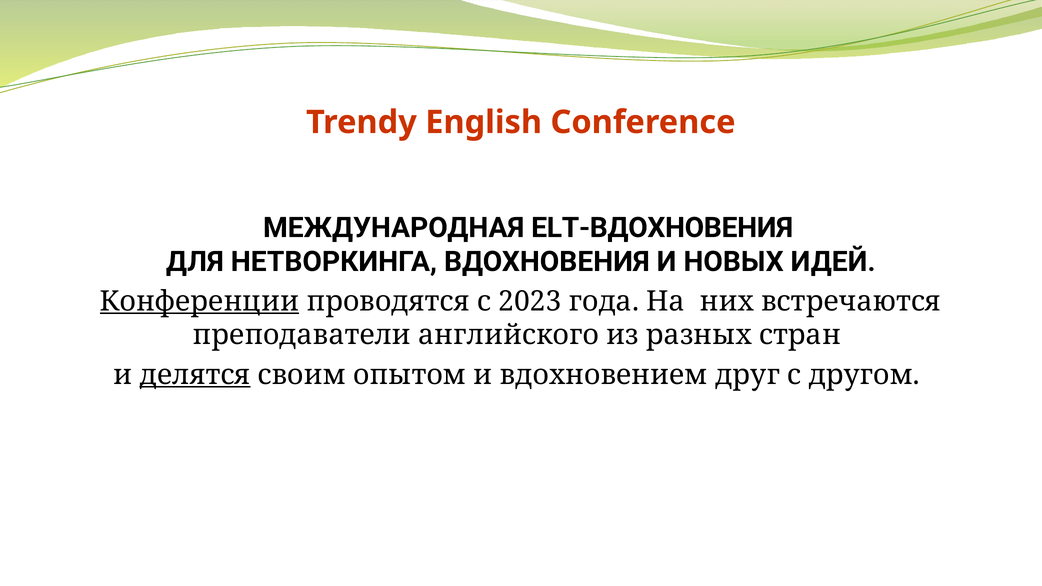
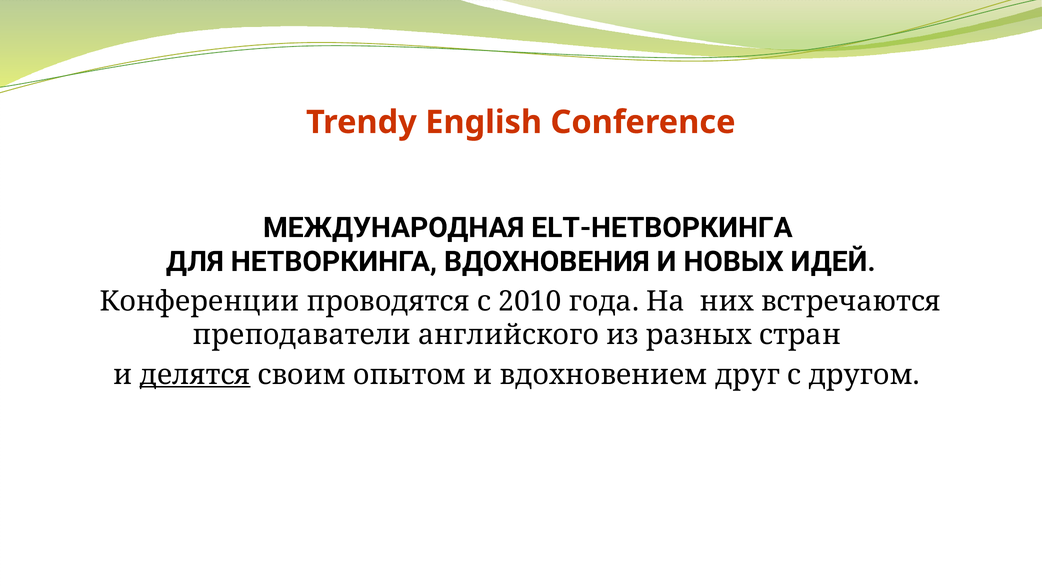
ELT-ВДОХНОВЕНИЯ: ELT-ВДОХНОВЕНИЯ -> ELT-НЕТВОРКИНГА
Конференции underline: present -> none
2023: 2023 -> 2010
